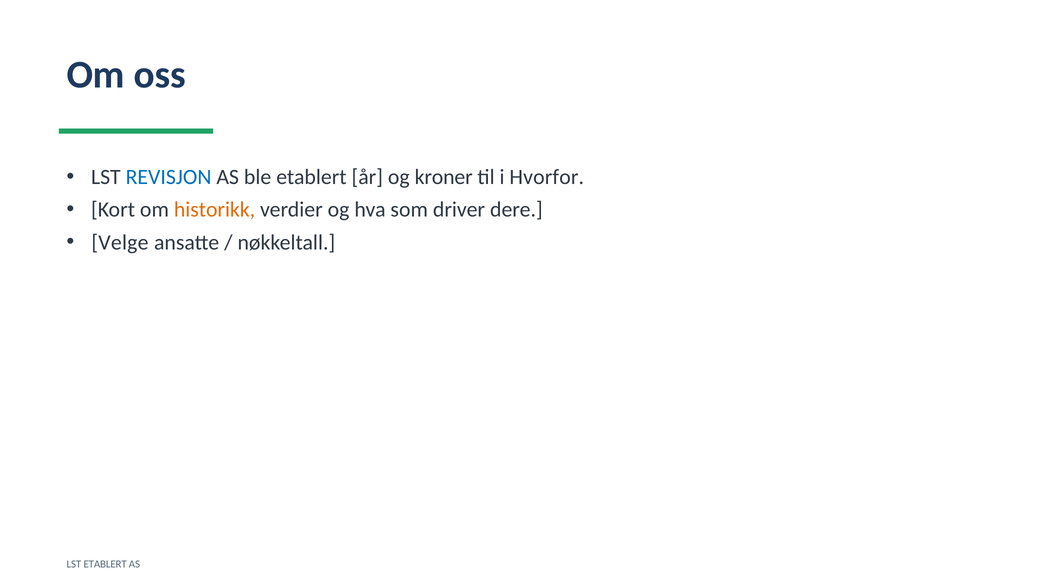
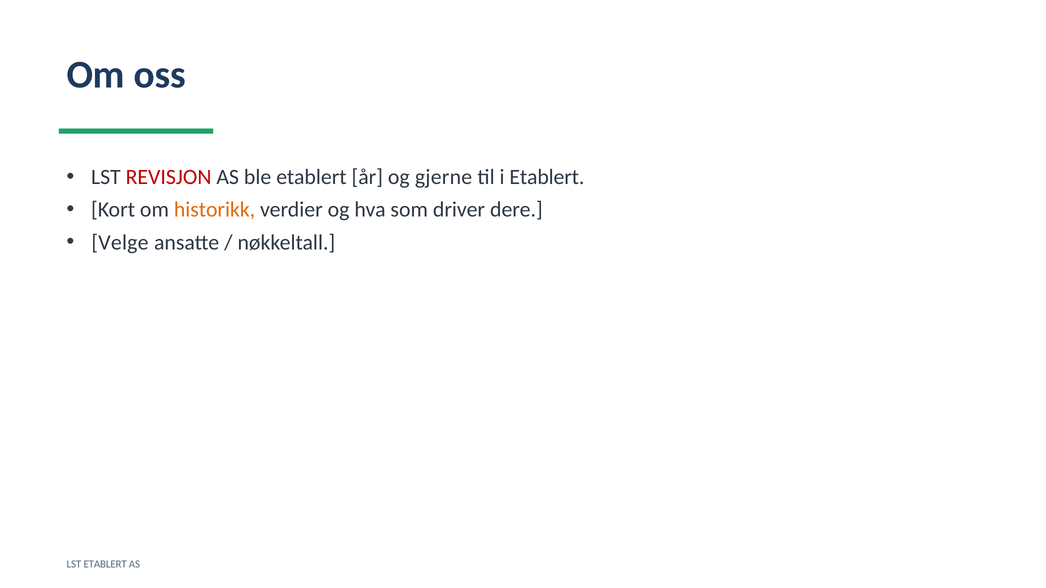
REVISJON colour: blue -> red
kroner: kroner -> gjerne
i Hvorfor: Hvorfor -> Etablert
